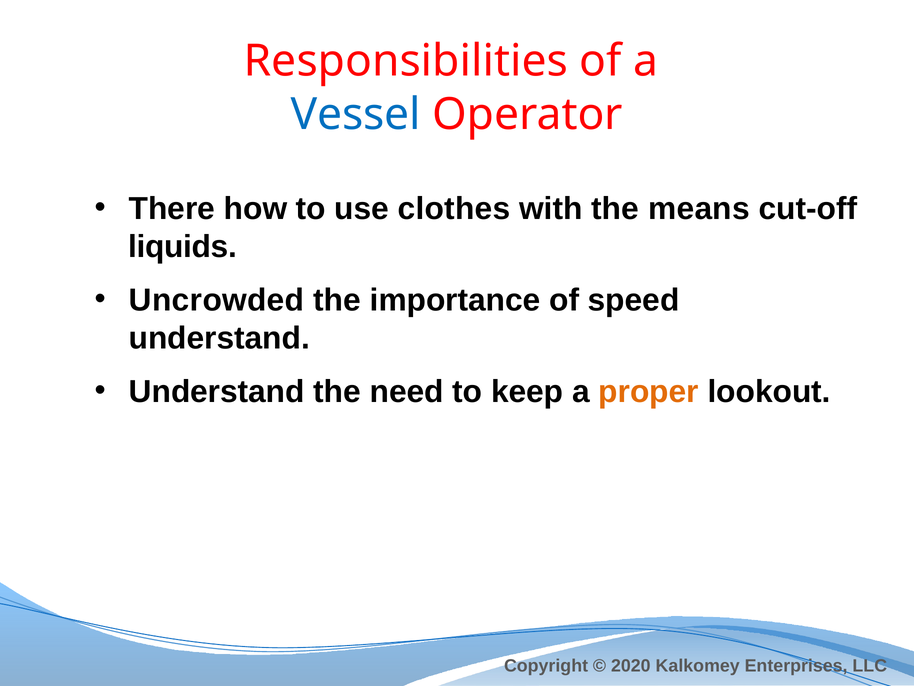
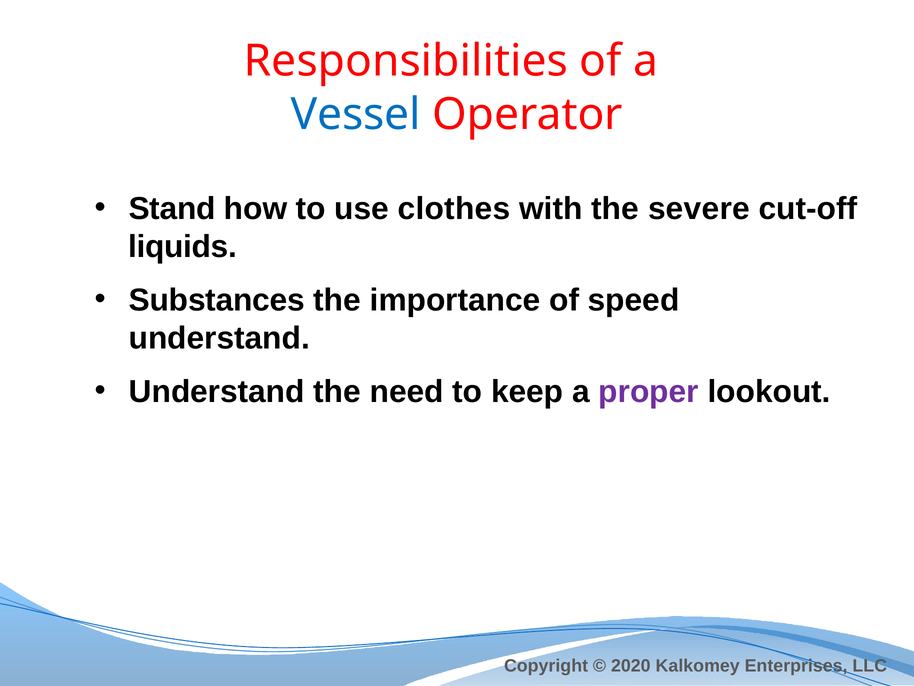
There: There -> Stand
means: means -> severe
Uncrowded: Uncrowded -> Substances
proper colour: orange -> purple
